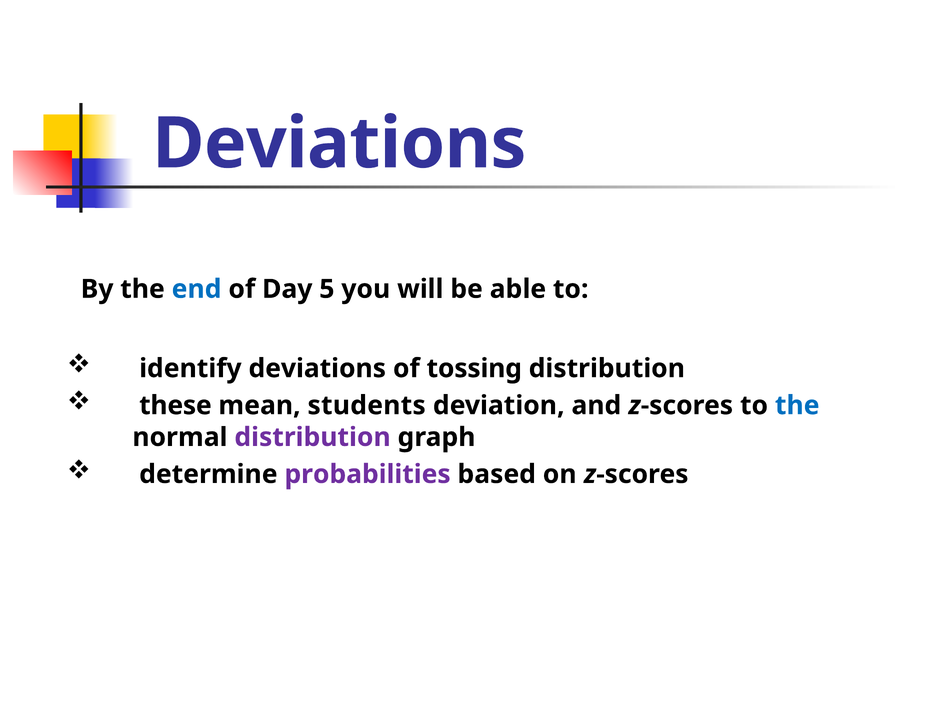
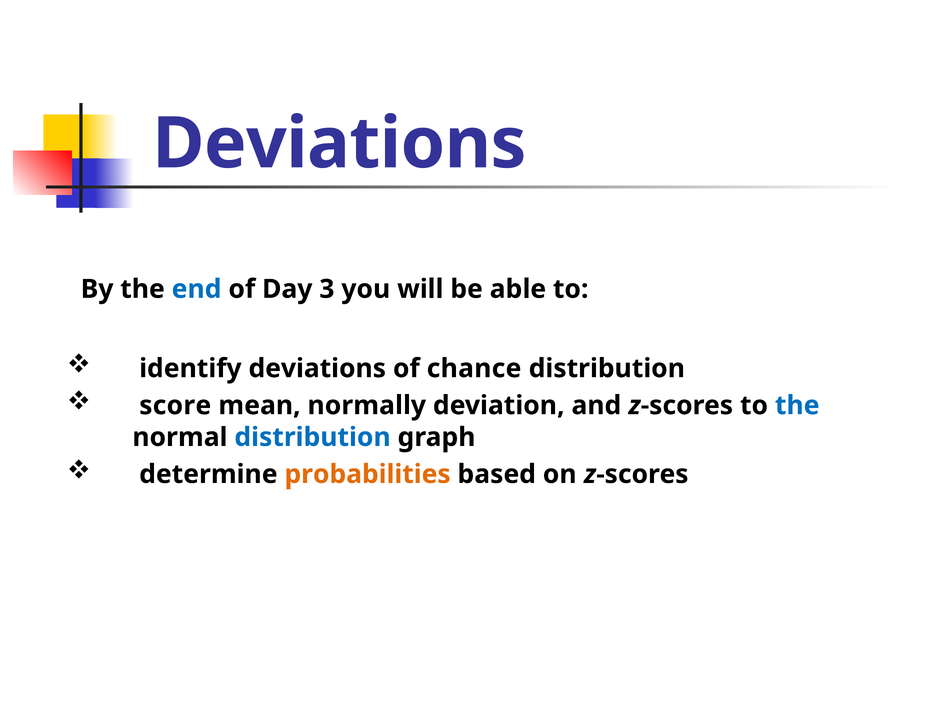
5: 5 -> 3
tossing: tossing -> chance
these: these -> score
students: students -> normally
distribution at (313, 437) colour: purple -> blue
probabilities colour: purple -> orange
